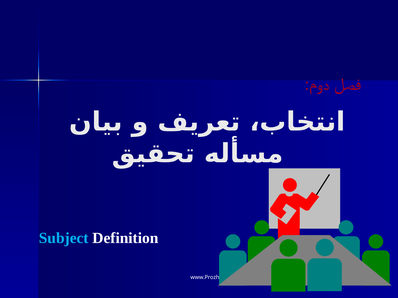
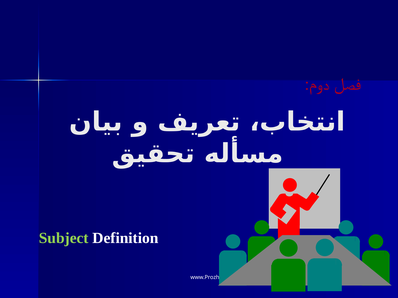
Subject colour: light blue -> light green
